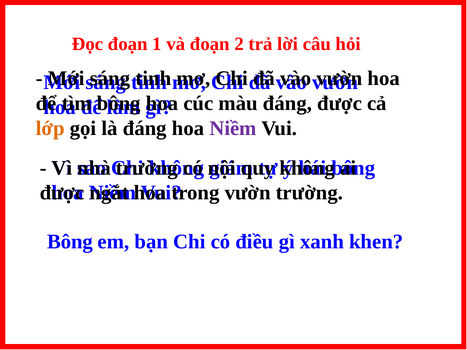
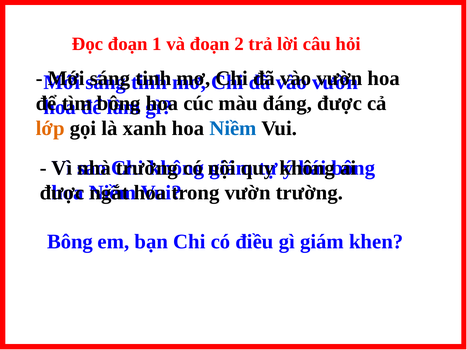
là đáng: đáng -> xanh
Niềm at (233, 128) colour: purple -> blue
gì xanh: xanh -> giám
